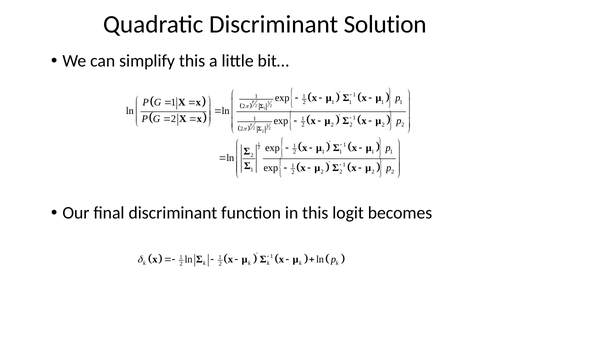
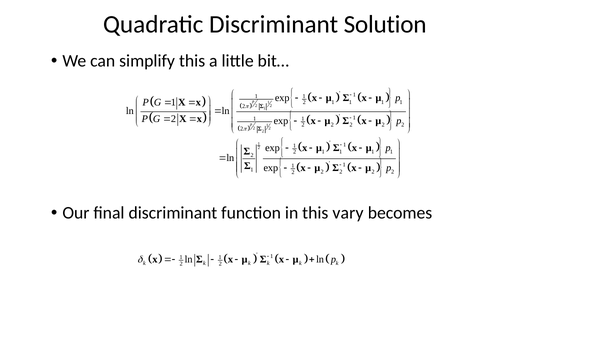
logit: logit -> vary
